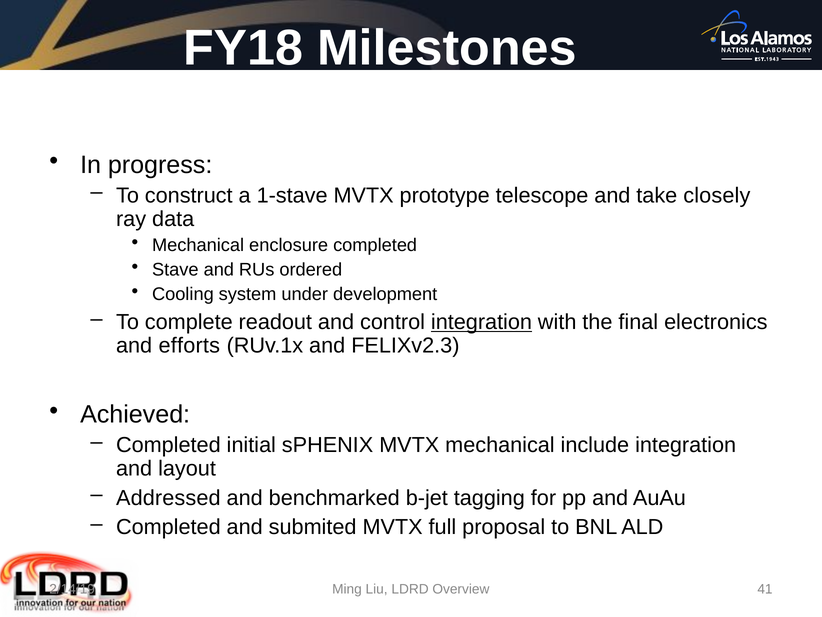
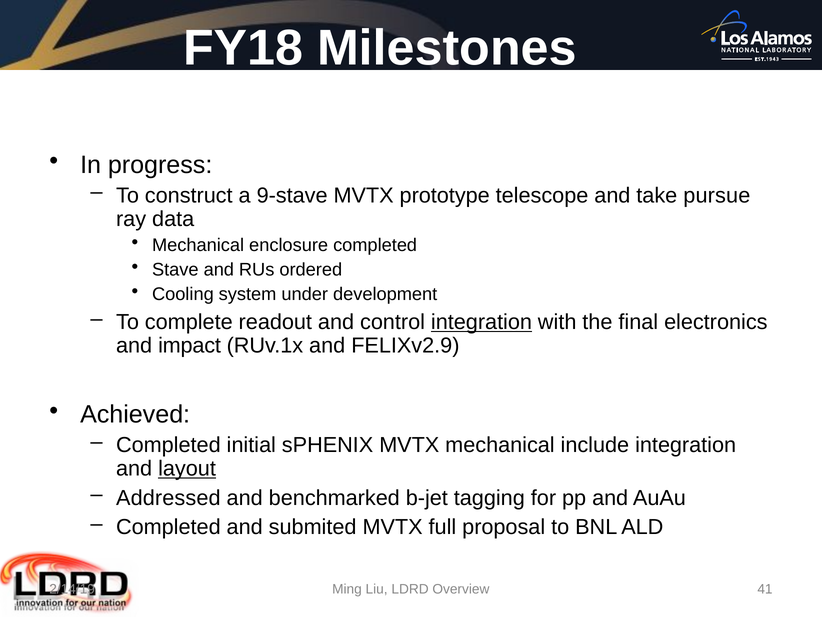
1-stave: 1-stave -> 9-stave
closely: closely -> pursue
efforts: efforts -> impact
FELIXv2.3: FELIXv2.3 -> FELIXv2.9
layout underline: none -> present
